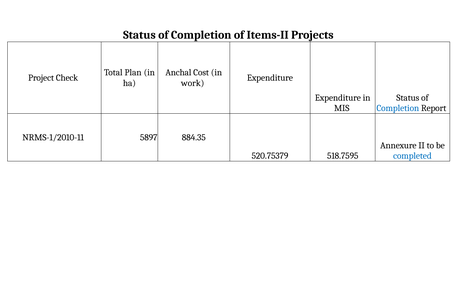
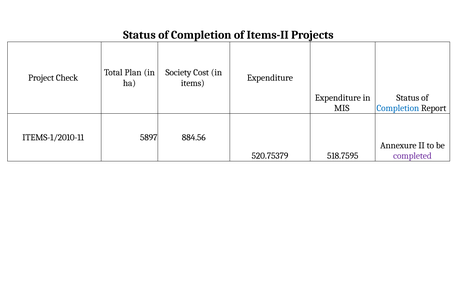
Anchal: Anchal -> Society
work: work -> items
NRMS-1/2010-11: NRMS-1/2010-11 -> ITEMS-1/2010-11
884.35: 884.35 -> 884.56
completed colour: blue -> purple
